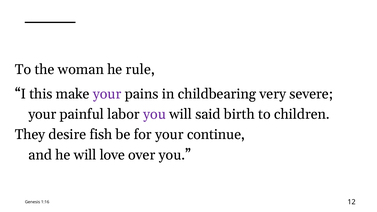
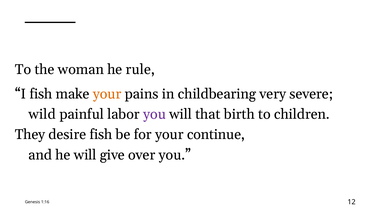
I this: this -> fish
your at (107, 94) colour: purple -> orange
your at (42, 114): your -> wild
said: said -> that
love: love -> give
